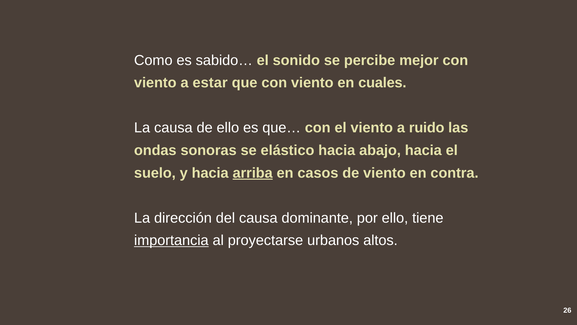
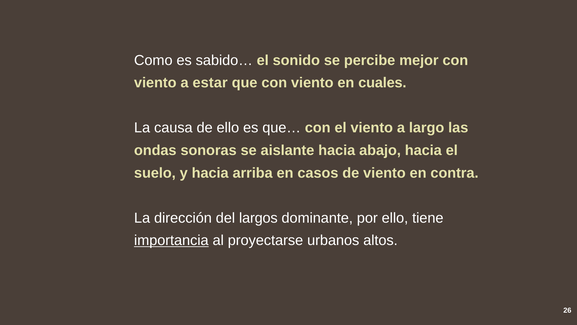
ruido: ruido -> largo
elástico: elástico -> aislante
arriba underline: present -> none
del causa: causa -> largos
